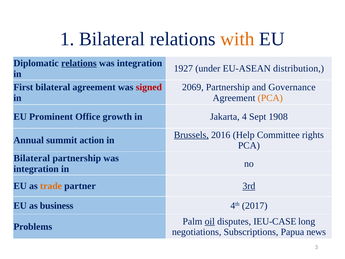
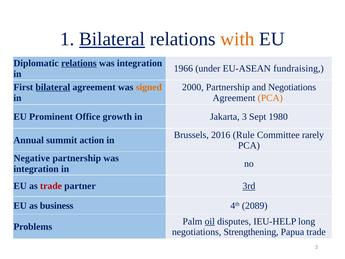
Bilateral at (112, 39) underline: none -> present
1927: 1927 -> 1966
distribution: distribution -> fundraising
bilateral at (53, 87) underline: none -> present
signed colour: red -> orange
2069: 2069 -> 2000
and Governance: Governance -> Negotiations
Jakarta 4: 4 -> 3
1908: 1908 -> 1980
Brussels underline: present -> none
Help: Help -> Rule
rights: rights -> rarely
Bilateral at (32, 158): Bilateral -> Negative
trade at (51, 186) colour: orange -> red
2017: 2017 -> 2089
IEU-CASE: IEU-CASE -> IEU-HELP
Subscriptions: Subscriptions -> Strengthening
Papua news: news -> trade
